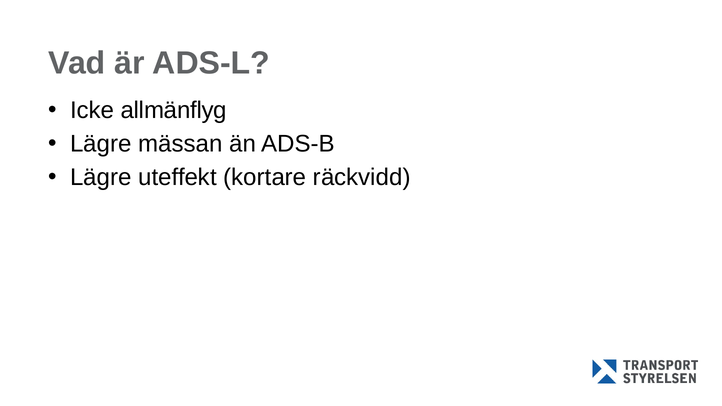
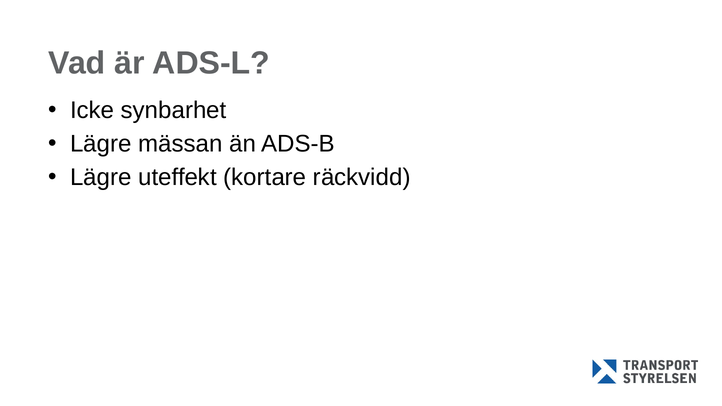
allmänflyg: allmänflyg -> synbarhet
